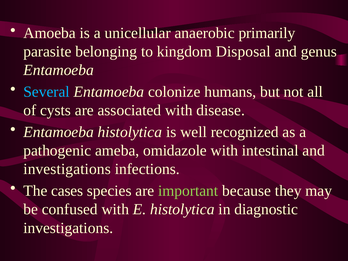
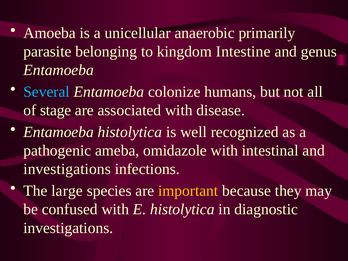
Disposal: Disposal -> Intestine
cysts: cysts -> stage
cases: cases -> large
important colour: light green -> yellow
